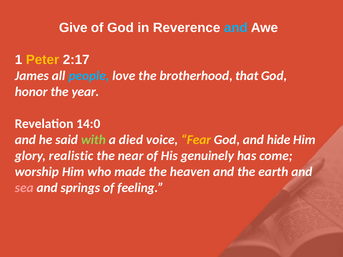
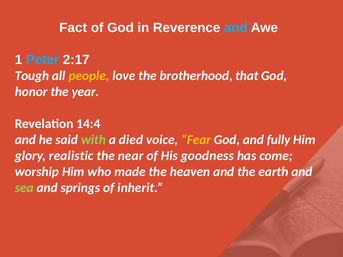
Give: Give -> Fact
Peter colour: yellow -> light blue
James: James -> Tough
people colour: light blue -> yellow
14:0: 14:0 -> 14:4
hide: hide -> fully
genuinely: genuinely -> goodness
sea colour: pink -> light green
feeling: feeling -> inherit
